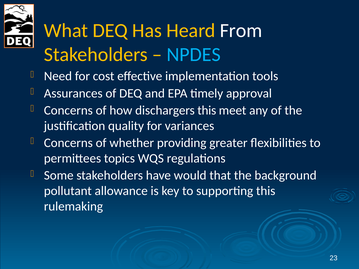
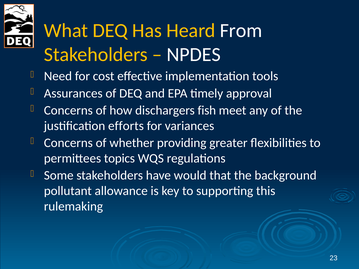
NPDES colour: light blue -> white
dischargers this: this -> fish
quality: quality -> efforts
